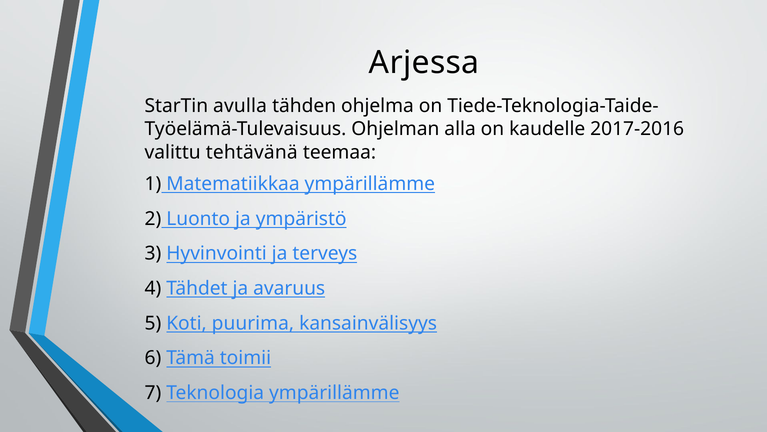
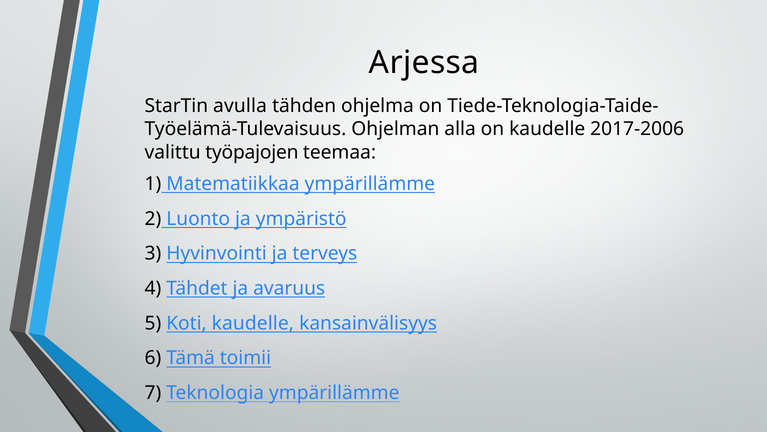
2017-2016: 2017-2016 -> 2017-2006
tehtävänä: tehtävänä -> työpajojen
Koti puurima: puurima -> kaudelle
